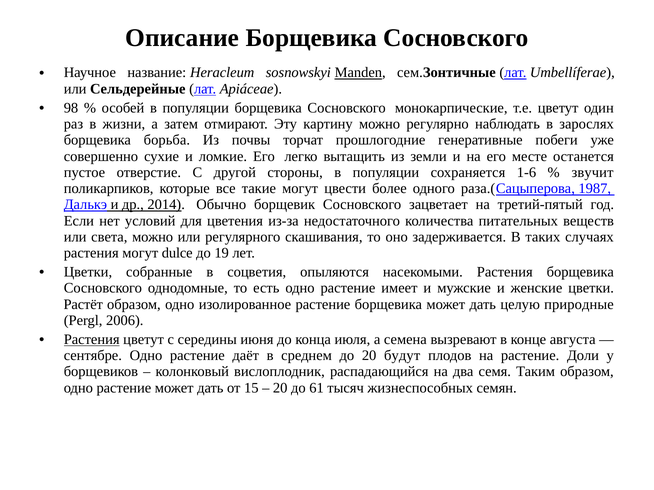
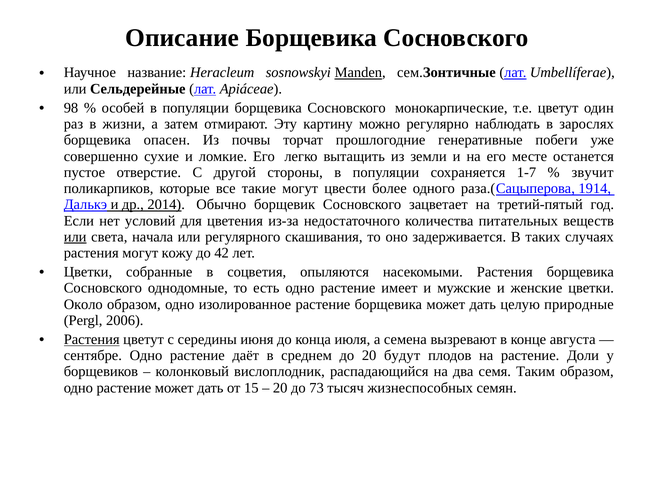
борьба: борьба -> опасен
1-6: 1-6 -> 1-7
1987: 1987 -> 1914
или at (75, 237) underline: none -> present
света можно: можно -> начала
dulce: dulce -> кожу
19: 19 -> 42
Растёт: Растёт -> Около
61: 61 -> 73
